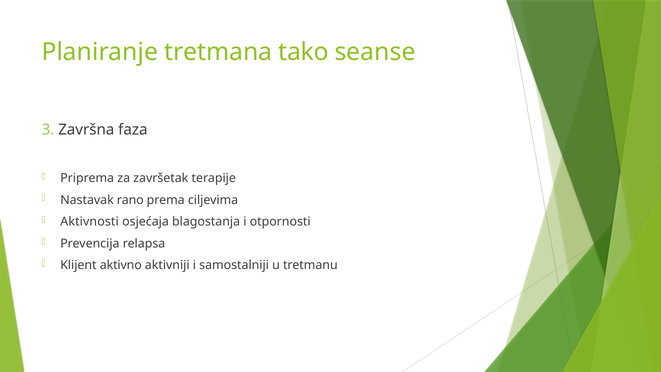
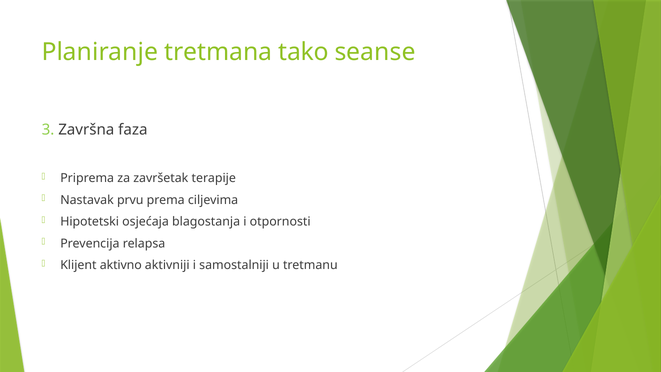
rano: rano -> prvu
Aktivnosti: Aktivnosti -> Hipotetski
